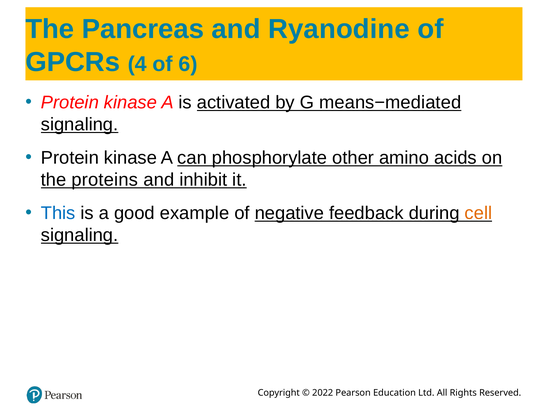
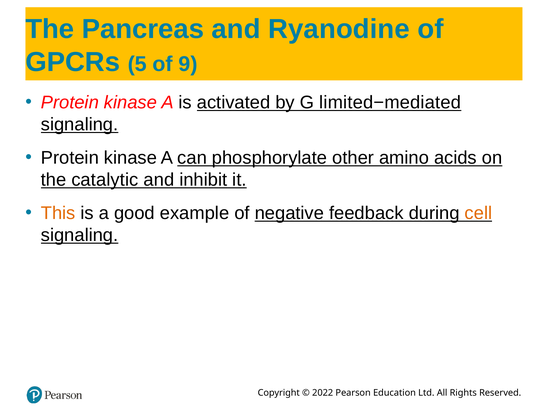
4: 4 -> 5
6: 6 -> 9
means−mediated: means−mediated -> limited−mediated
proteins: proteins -> catalytic
This colour: blue -> orange
